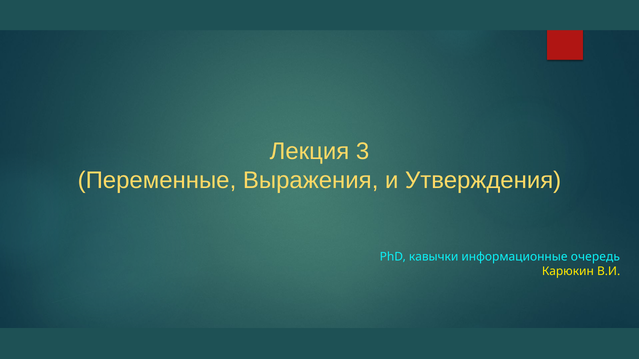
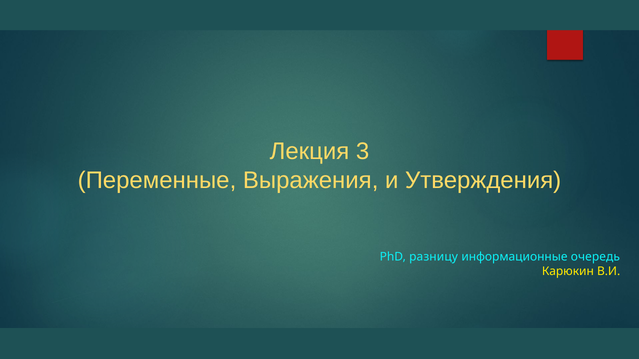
кавычки: кавычки -> разницу
